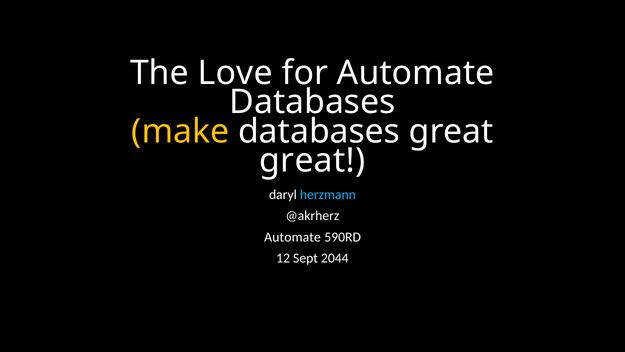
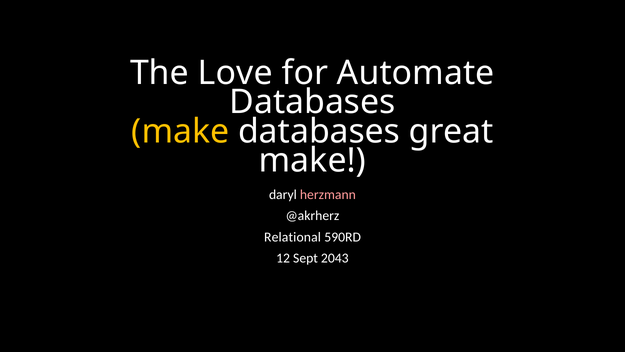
great at (312, 161): great -> make
herzmann colour: light blue -> pink
Automate at (293, 237): Automate -> Relational
2044: 2044 -> 2043
